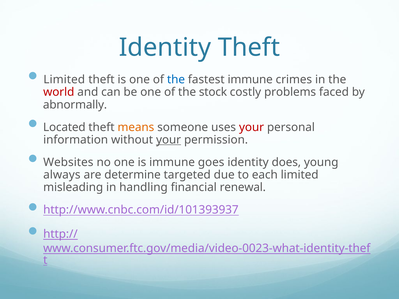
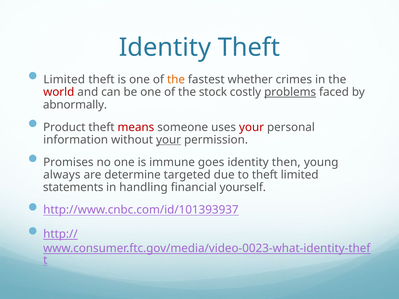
the at (176, 80) colour: blue -> orange
fastest immune: immune -> whether
problems underline: none -> present
Located: Located -> Product
means colour: orange -> red
Websites: Websites -> Promises
does: does -> then
to each: each -> theft
misleading: misleading -> statements
renewal: renewal -> yourself
